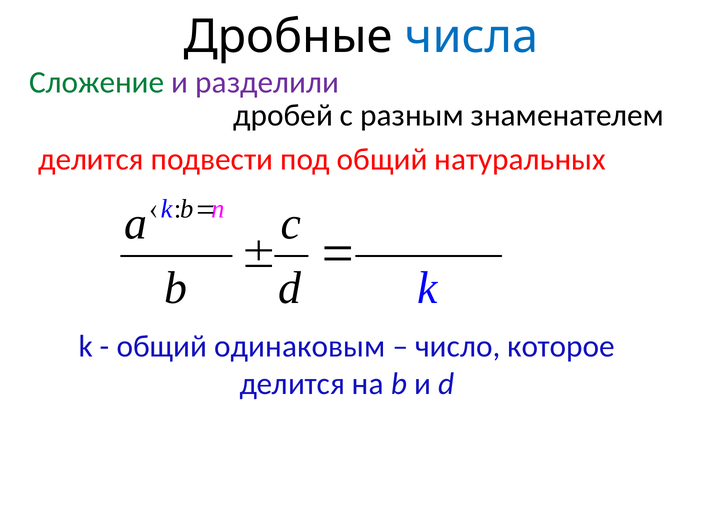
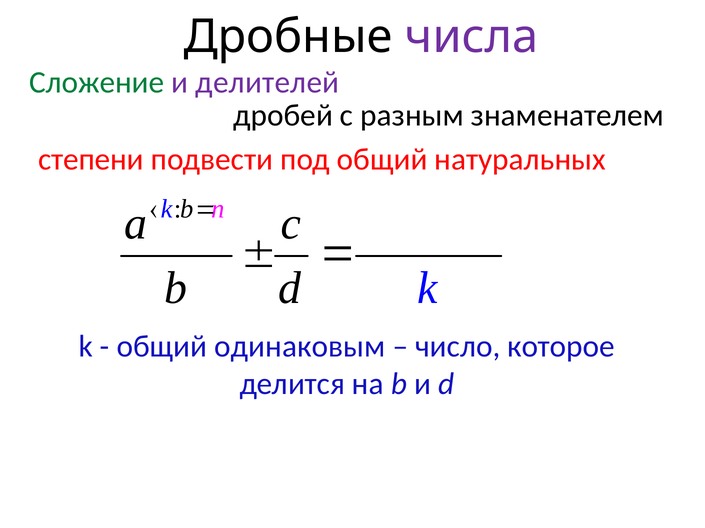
числа colour: blue -> purple
разделили: разделили -> делителей
делится at (91, 160): делится -> степени
